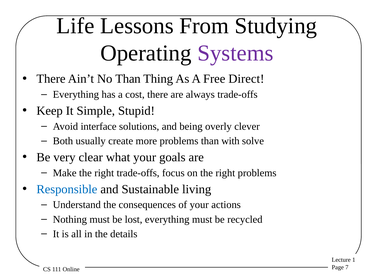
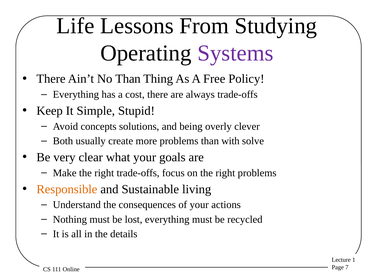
Direct: Direct -> Policy
interface: interface -> concepts
Responsible colour: blue -> orange
